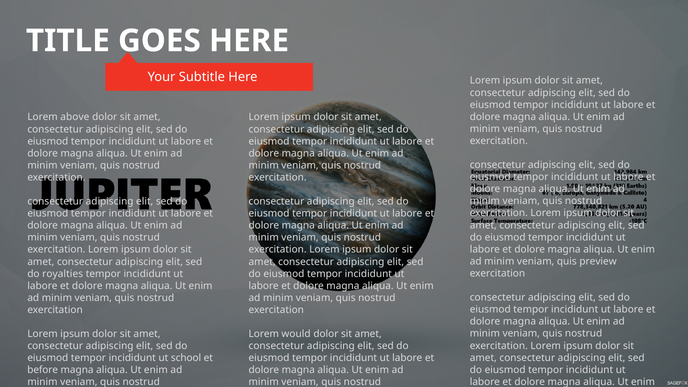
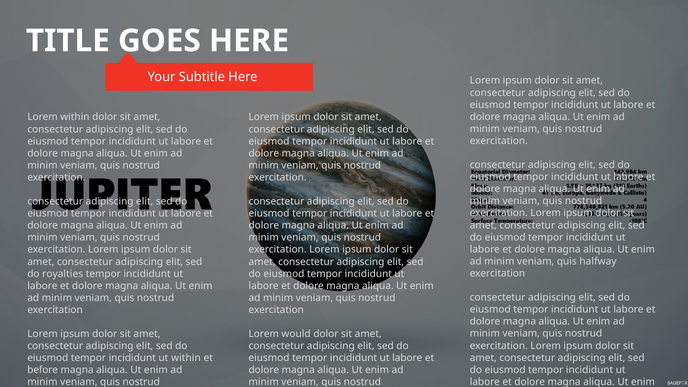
Lorem above: above -> within
preview: preview -> halfway
ut school: school -> within
